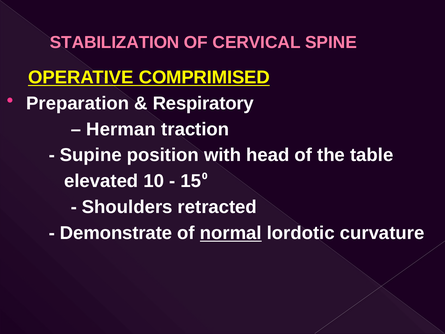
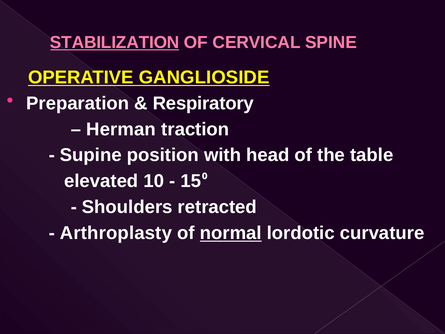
STABILIZATION underline: none -> present
COMPRIMISED: COMPRIMISED -> GANGLIOSIDE
Demonstrate: Demonstrate -> Arthroplasty
